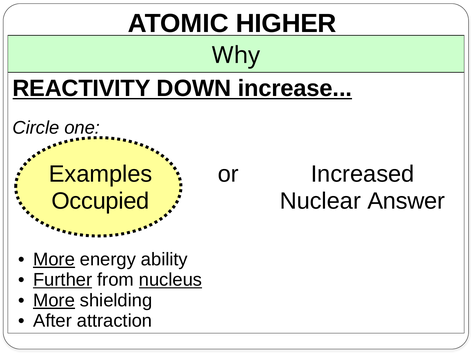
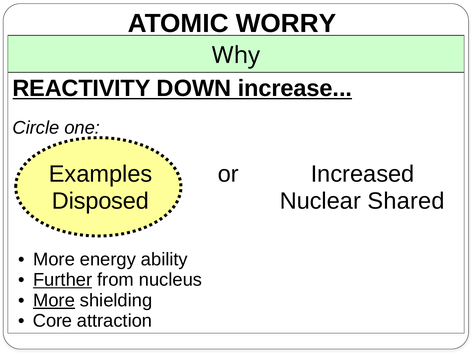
HIGHER: HIGHER -> WORRY
Occupied: Occupied -> Disposed
Answer: Answer -> Shared
More at (54, 259) underline: present -> none
nucleus underline: present -> none
After: After -> Core
